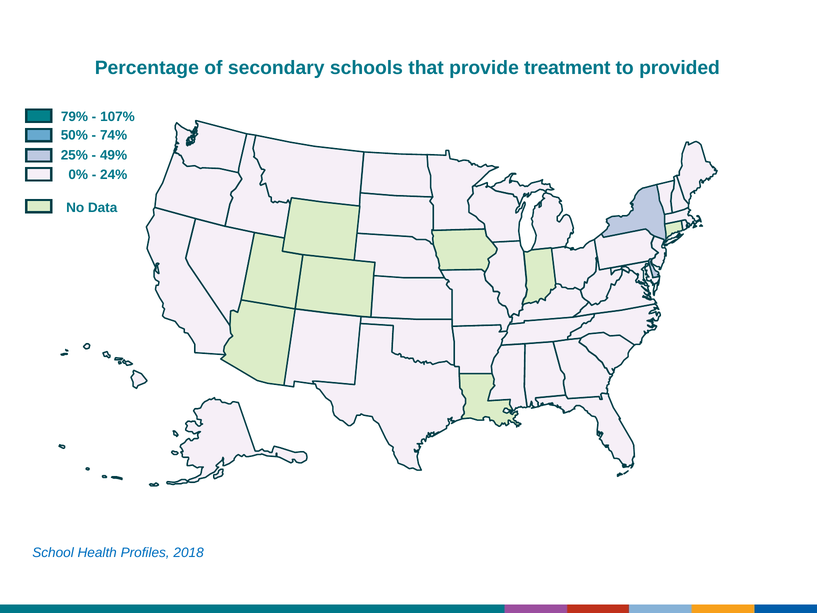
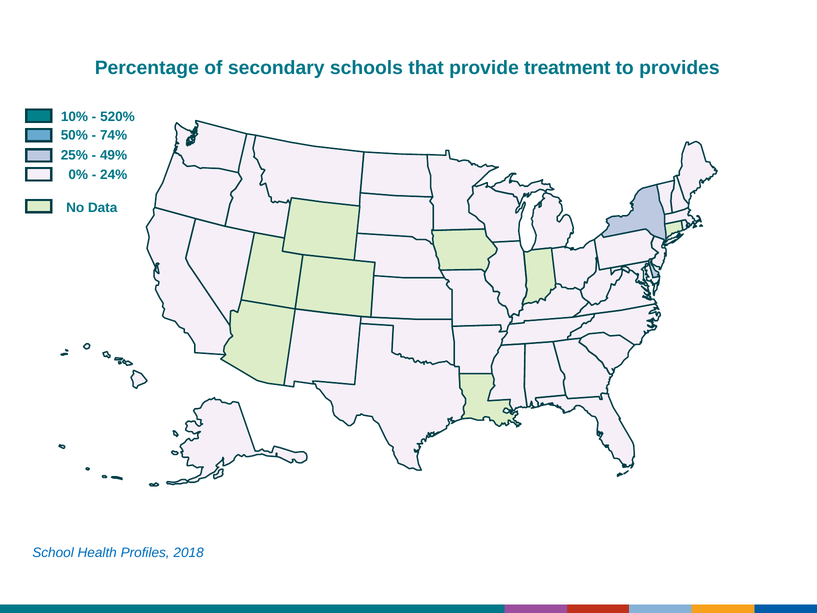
provided: provided -> provides
79%: 79% -> 10%
107%: 107% -> 520%
